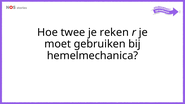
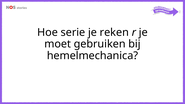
twee: twee -> serie
